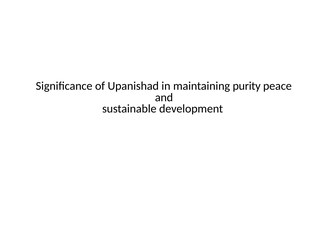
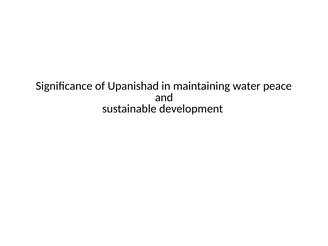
purity: purity -> water
